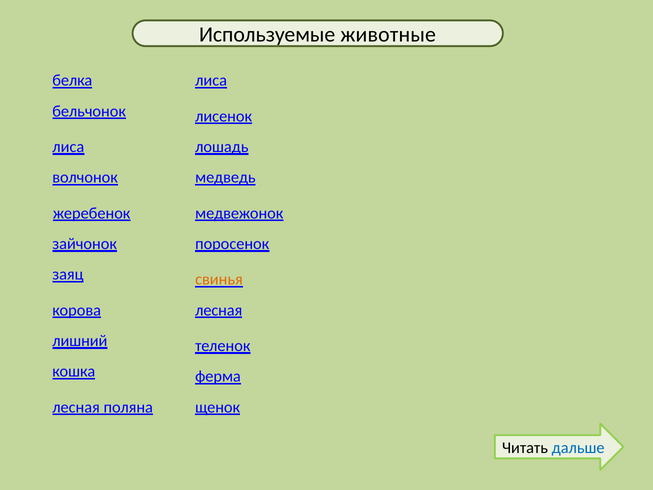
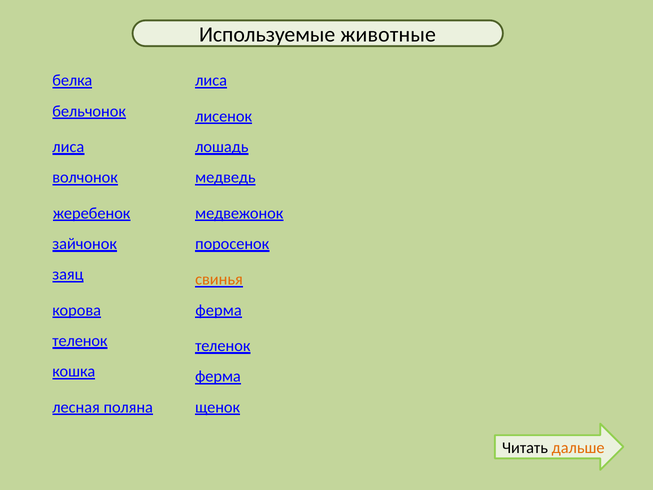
лесная at (219, 310): лесная -> ферма
лишний at (80, 341): лишний -> теленок
дальше colour: blue -> orange
